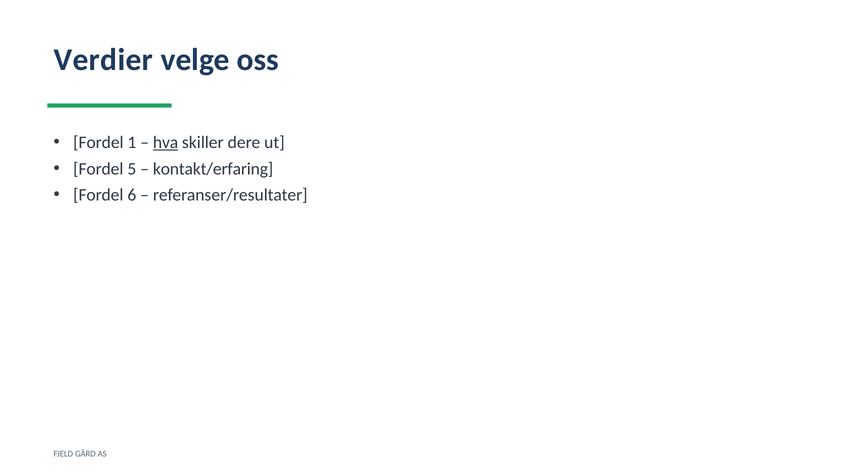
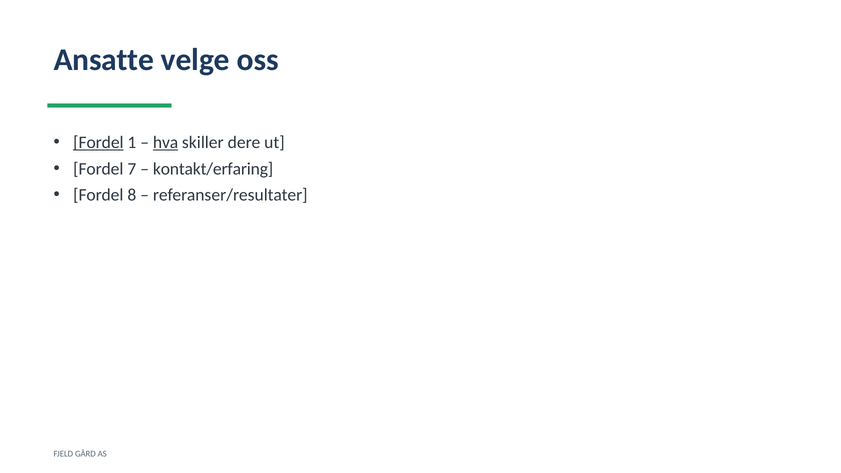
Verdier: Verdier -> Ansatte
Fordel at (98, 142) underline: none -> present
5: 5 -> 7
6: 6 -> 8
